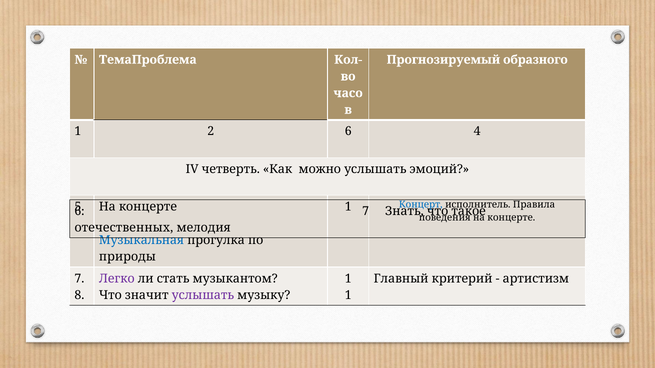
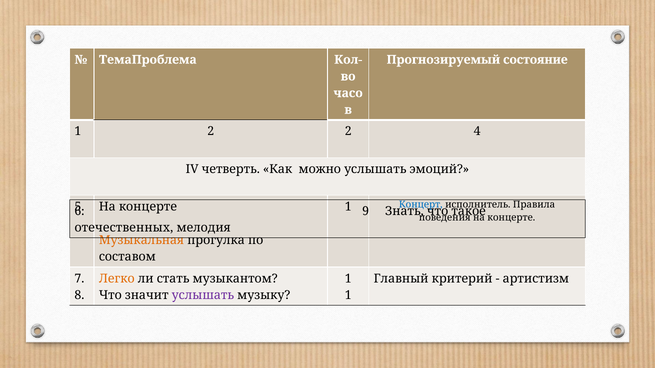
образного: образного -> состояние
2 6: 6 -> 2
7 at (366, 211): 7 -> 9
Музыкальная colour: blue -> orange
природы: природы -> составом
Легко colour: purple -> orange
